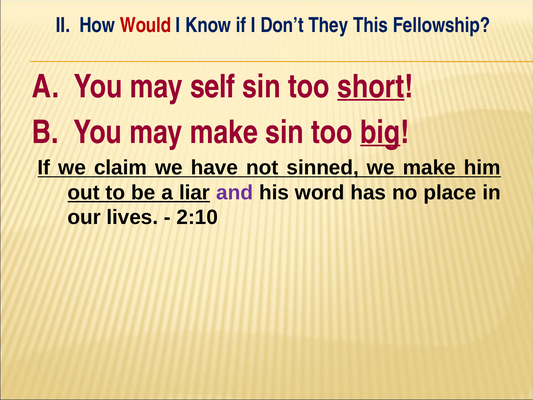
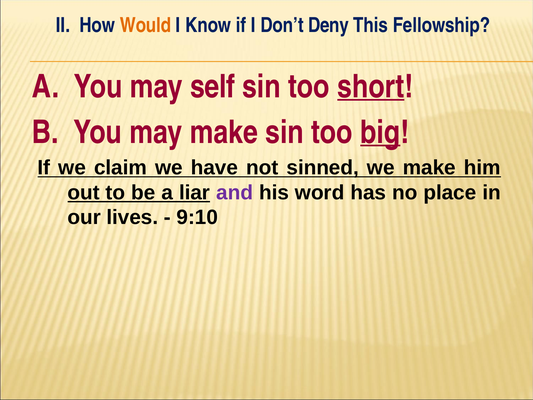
Would colour: red -> orange
They: They -> Deny
2:10: 2:10 -> 9:10
